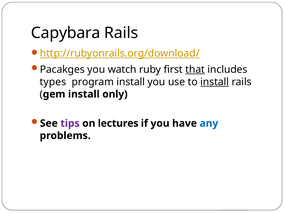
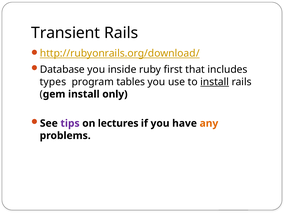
Capybara: Capybara -> Transient
Pacakges: Pacakges -> Database
watch: watch -> inside
that underline: present -> none
program install: install -> tables
any colour: blue -> orange
